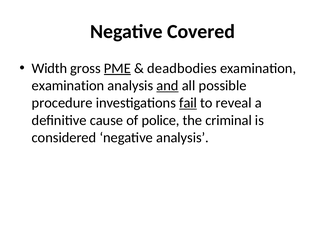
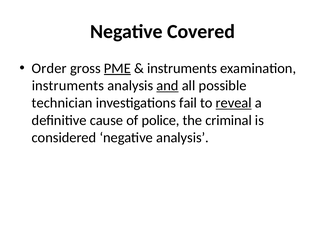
Width: Width -> Order
deadbodies at (182, 68): deadbodies -> instruments
examination at (68, 86): examination -> instruments
procedure: procedure -> technician
fail underline: present -> none
reveal underline: none -> present
